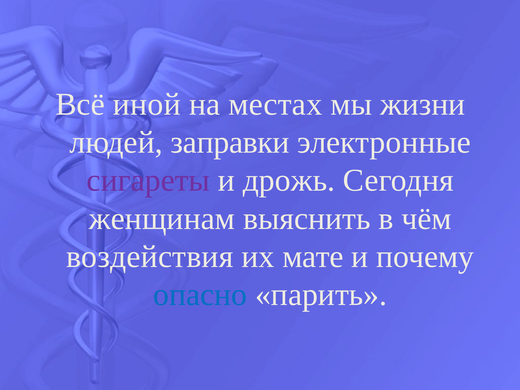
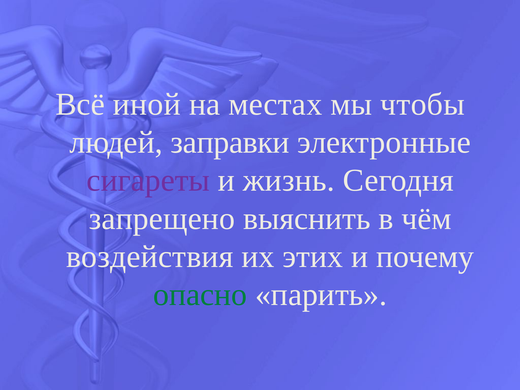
жизни: жизни -> чтобы
дрожь: дрожь -> жизнь
женщинам: женщинам -> запрещено
мате: мате -> этих
опасно colour: blue -> green
